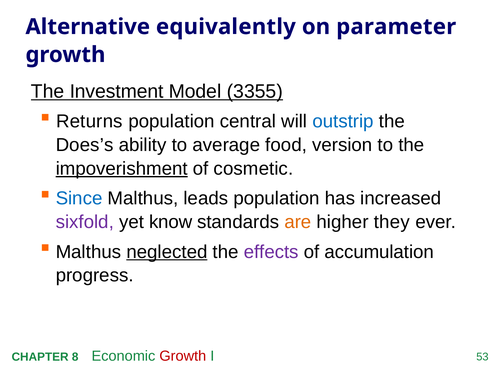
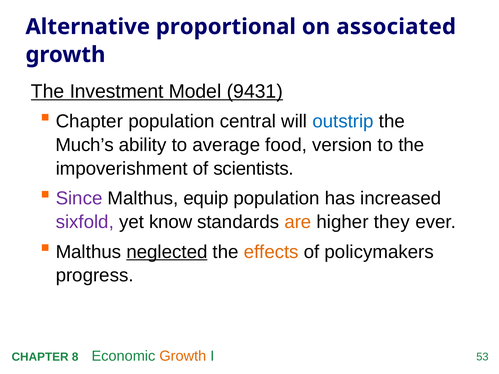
equivalently: equivalently -> proportional
parameter: parameter -> associated
3355: 3355 -> 9431
Returns at (89, 122): Returns -> Chapter
Does’s: Does’s -> Much’s
impoverishment underline: present -> none
cosmetic: cosmetic -> scientists
Since colour: blue -> purple
leads: leads -> equip
effects colour: purple -> orange
accumulation: accumulation -> policymakers
Growth at (183, 356) colour: red -> orange
